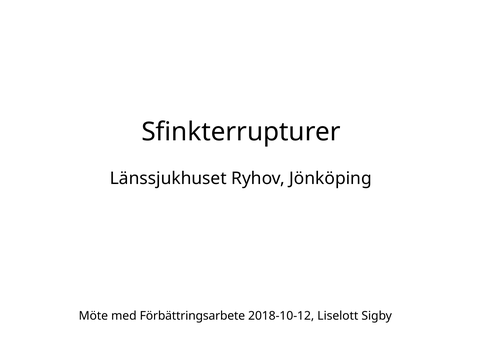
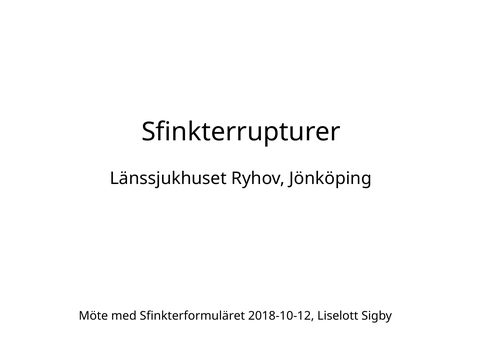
Förbättringsarbete: Förbättringsarbete -> Sfinkterformuläret
